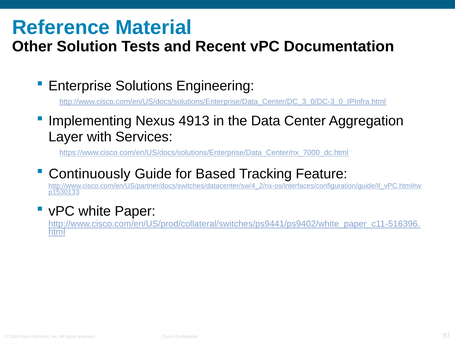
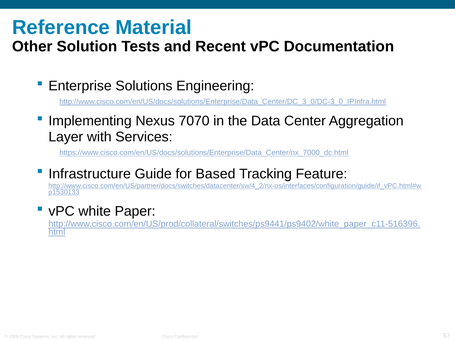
4913: 4913 -> 7070
Continuously: Continuously -> Infrastructure
